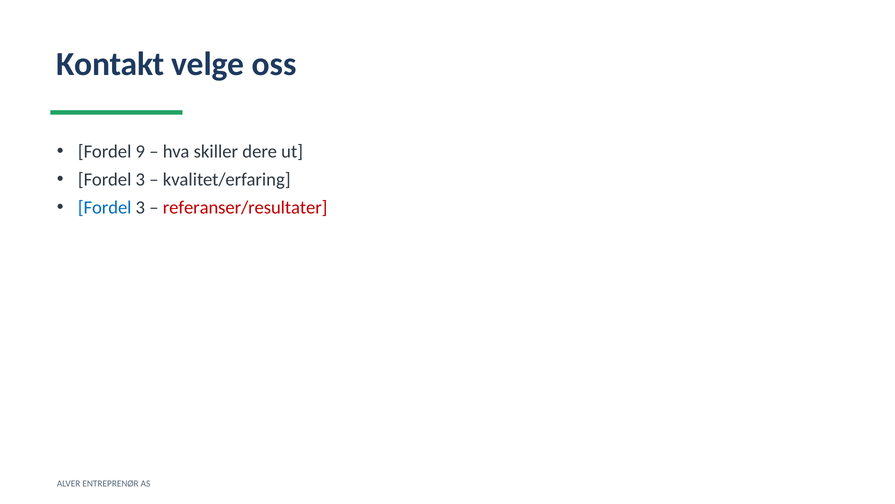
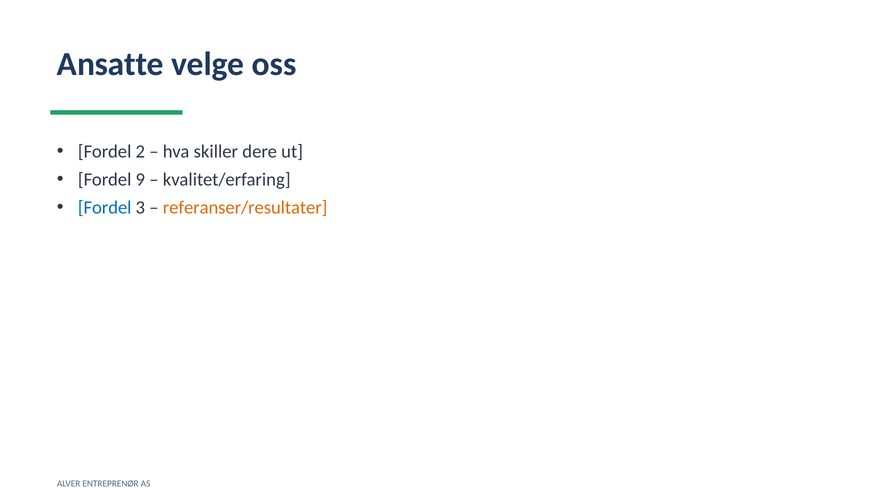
Kontakt: Kontakt -> Ansatte
9: 9 -> 2
3 at (140, 180): 3 -> 9
referanser/resultater colour: red -> orange
